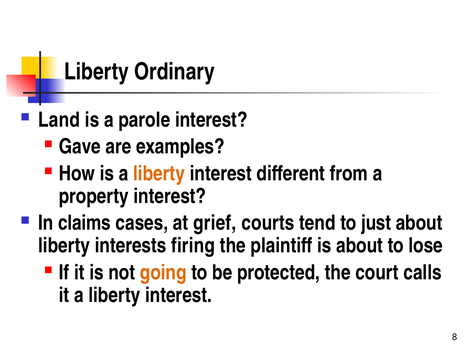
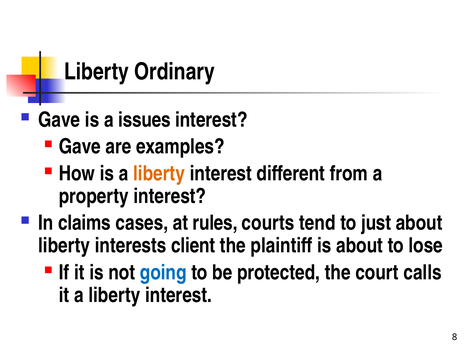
Land at (59, 120): Land -> Gave
parole: parole -> issues
grief: grief -> rules
firing: firing -> client
going colour: orange -> blue
